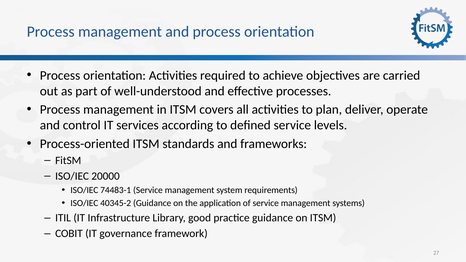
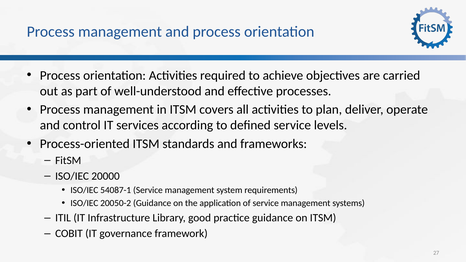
74483-1: 74483-1 -> 54087-1
40345-2: 40345-2 -> 20050-2
